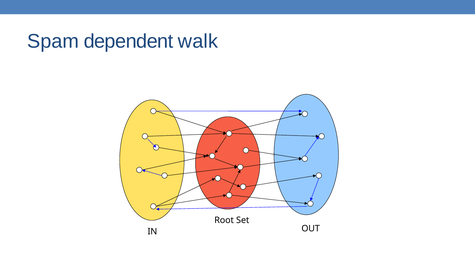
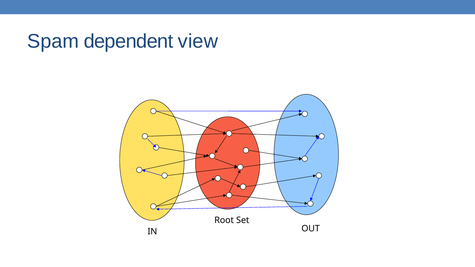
walk: walk -> view
